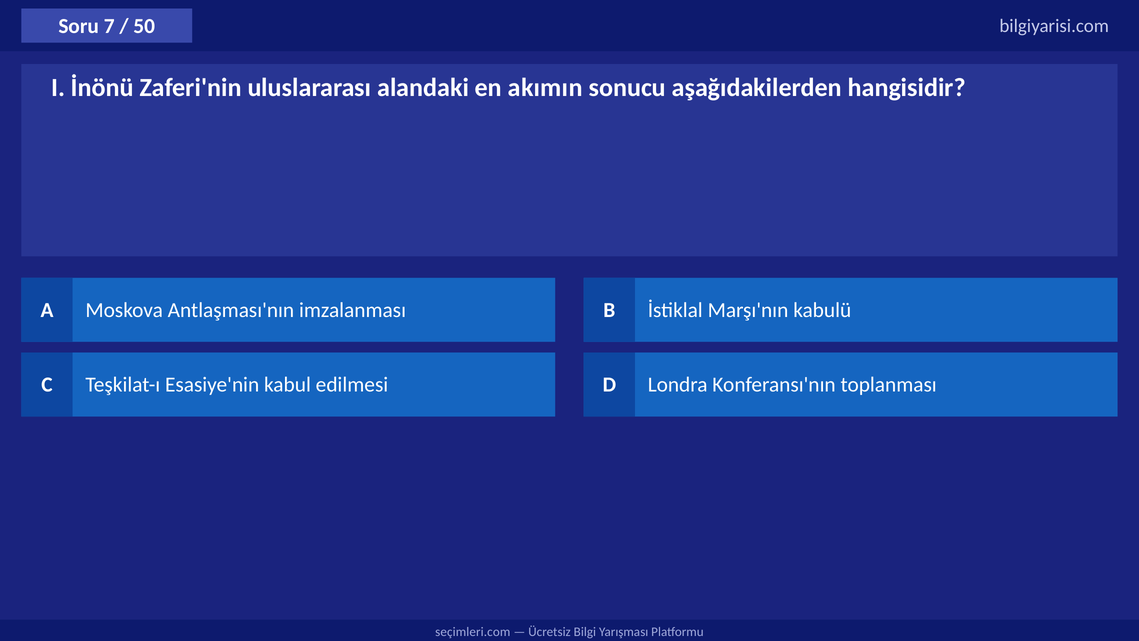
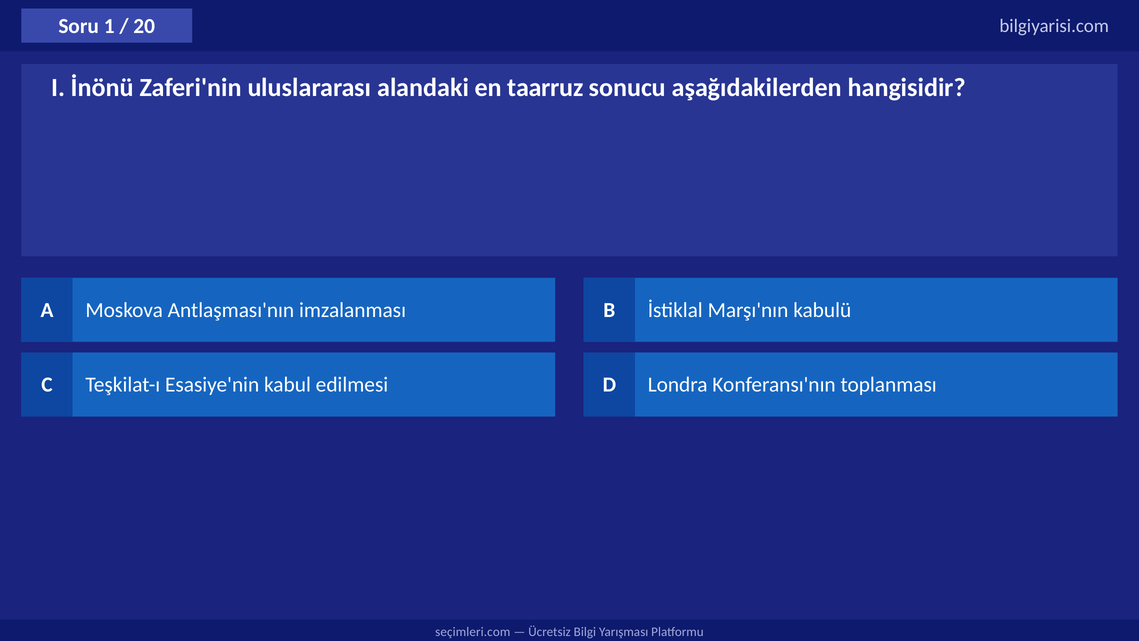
7: 7 -> 1
50: 50 -> 20
akımın: akımın -> taarruz
